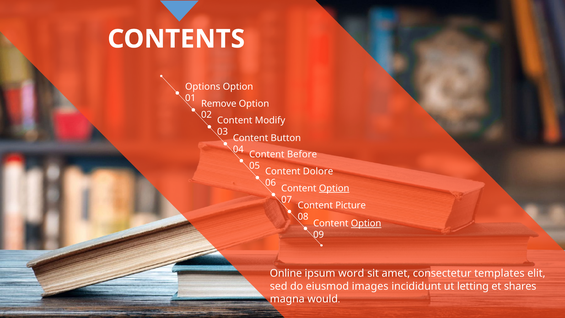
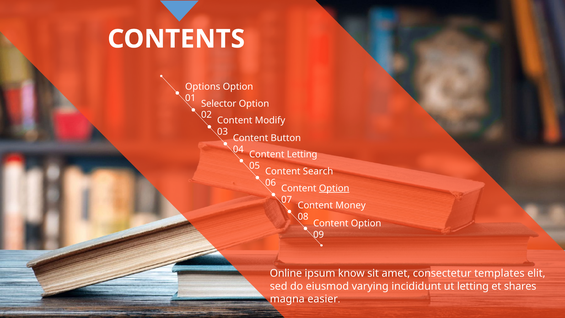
Remove: Remove -> Selector
Content Before: Before -> Letting
Dolore: Dolore -> Search
Picture: Picture -> Money
Option at (366, 223) underline: present -> none
word: word -> know
images: images -> varying
would: would -> easier
